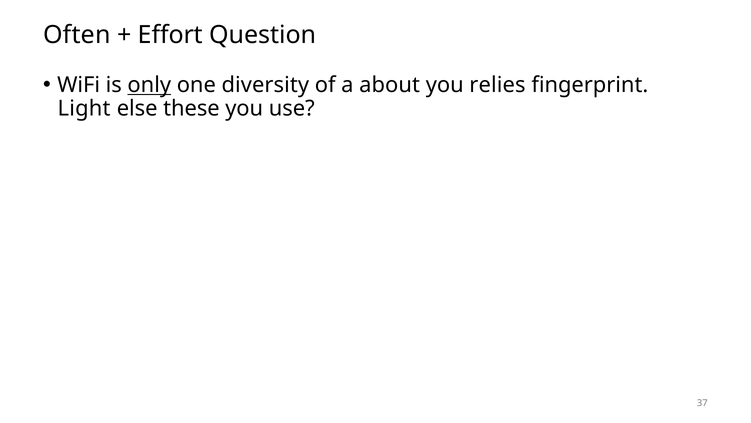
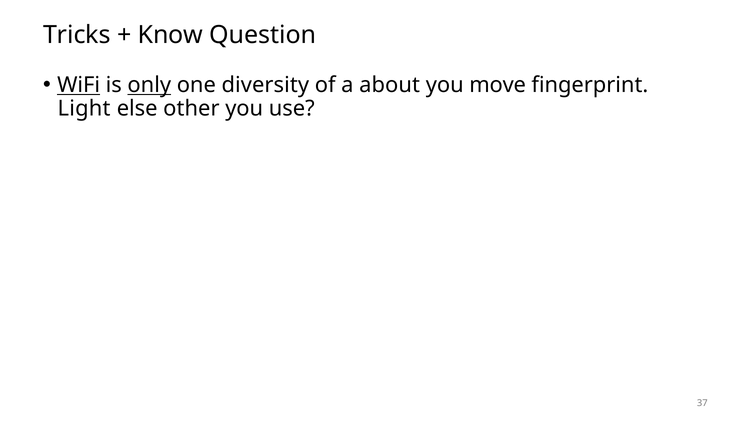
Often: Often -> Tricks
Effort: Effort -> Know
WiFi underline: none -> present
relies: relies -> move
these: these -> other
